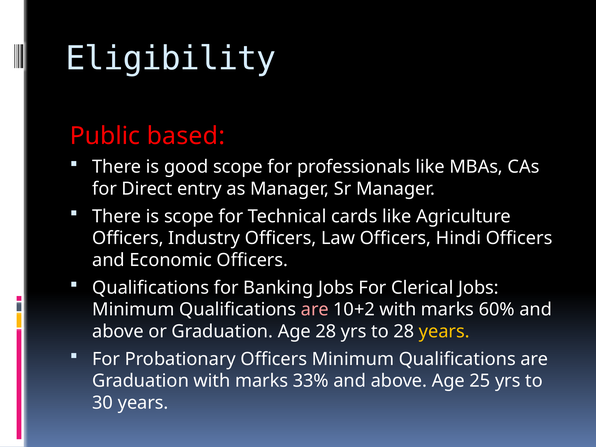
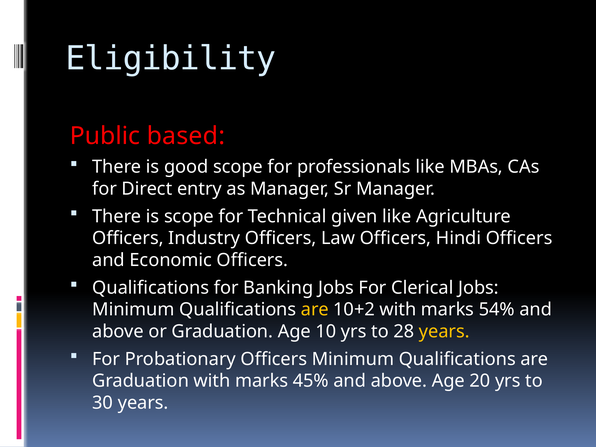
cards: cards -> given
are at (315, 310) colour: pink -> yellow
60%: 60% -> 54%
Age 28: 28 -> 10
33%: 33% -> 45%
25: 25 -> 20
